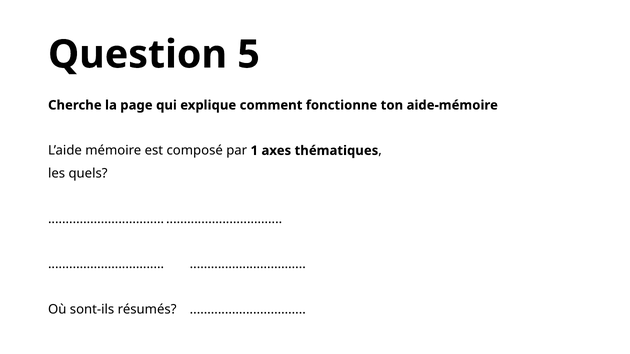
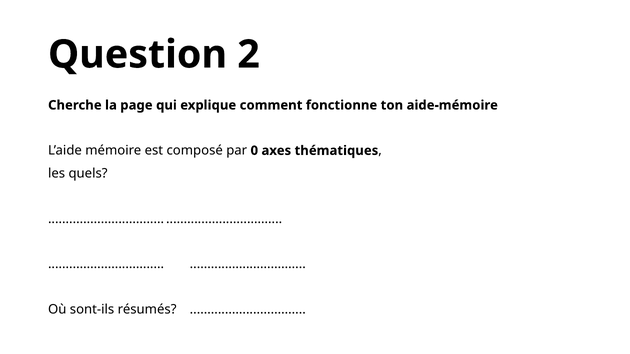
5: 5 -> 2
1: 1 -> 0
